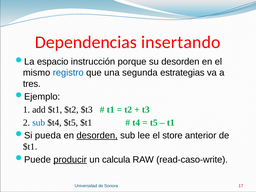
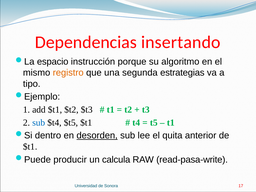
su desorden: desorden -> algoritmo
registro colour: blue -> orange
tres: tres -> tipo
pueda: pueda -> dentro
store: store -> quita
producir underline: present -> none
read-caso-write: read-caso-write -> read-pasa-write
